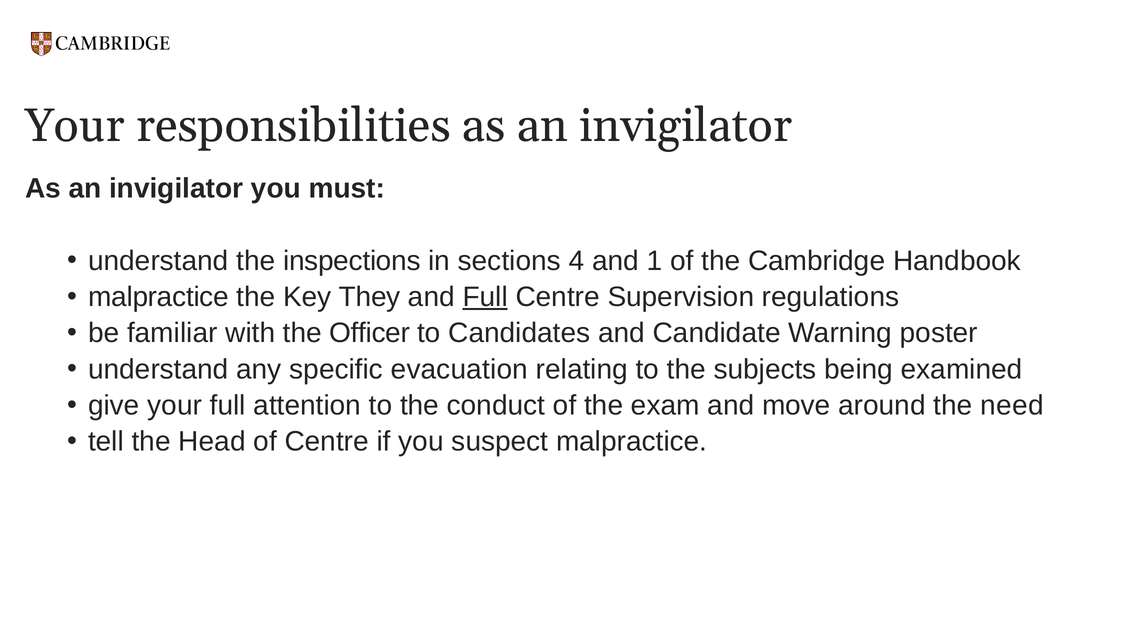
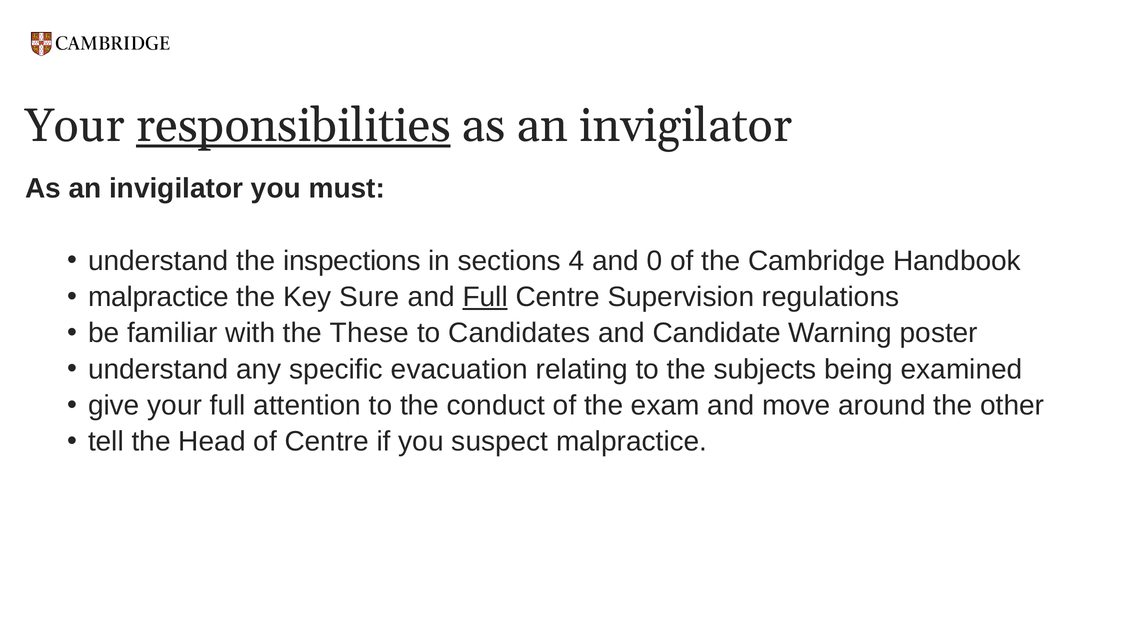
responsibilities underline: none -> present
1: 1 -> 0
They: They -> Sure
Officer: Officer -> These
need: need -> other
